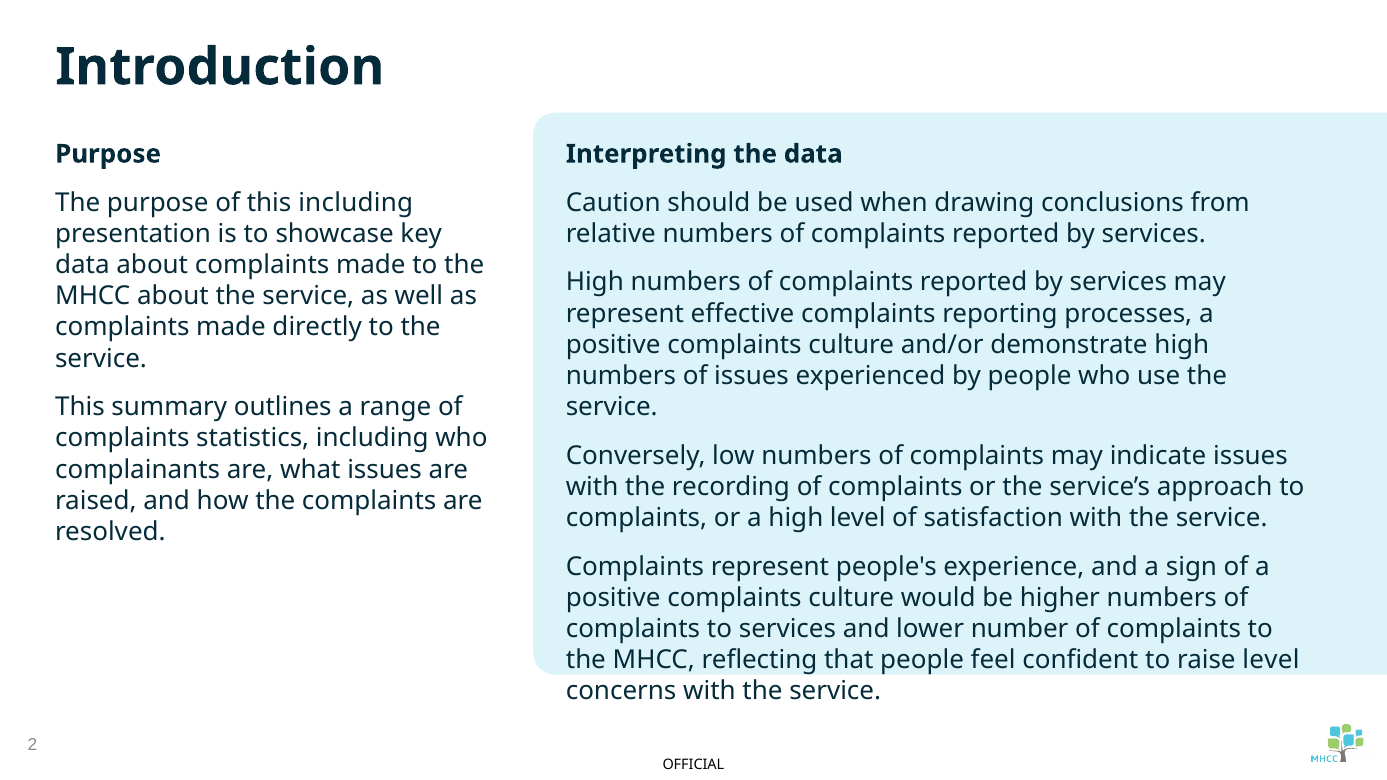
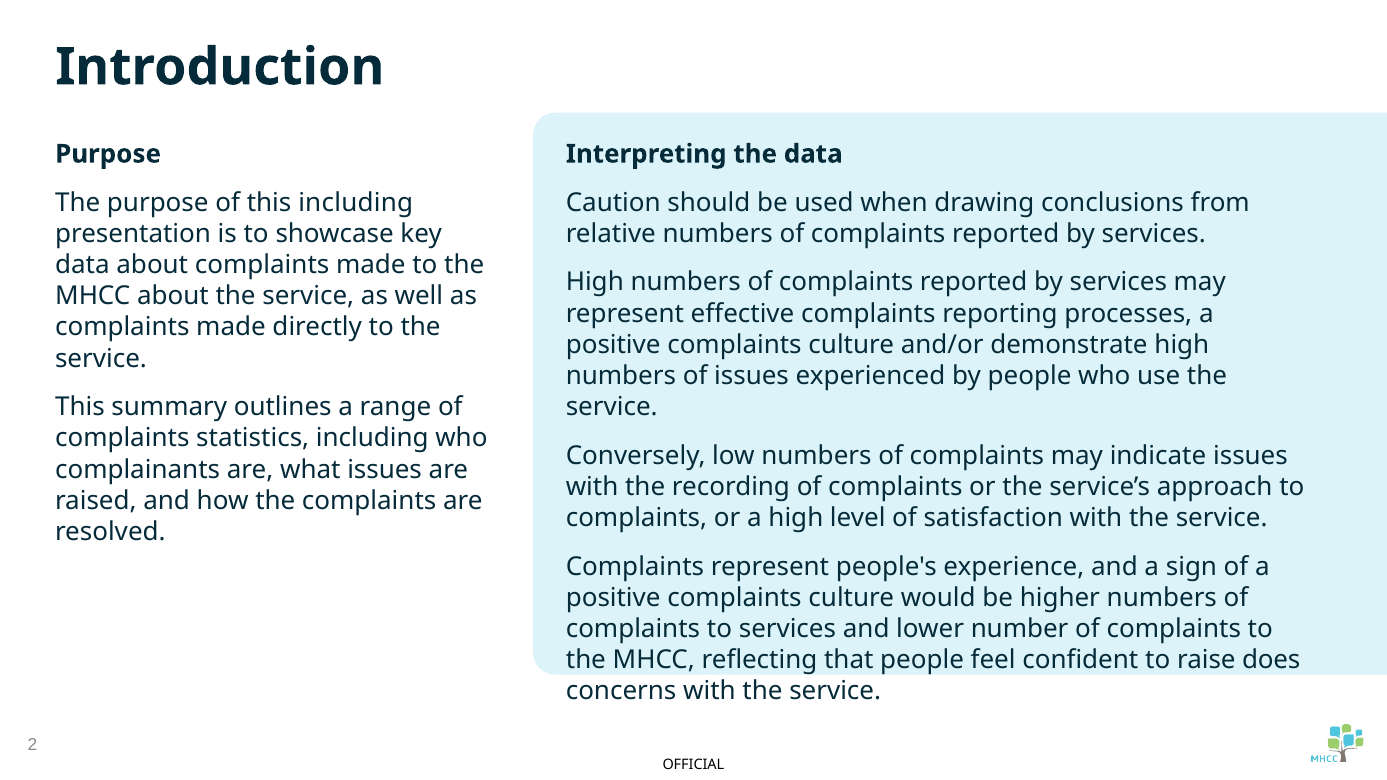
raise level: level -> does
